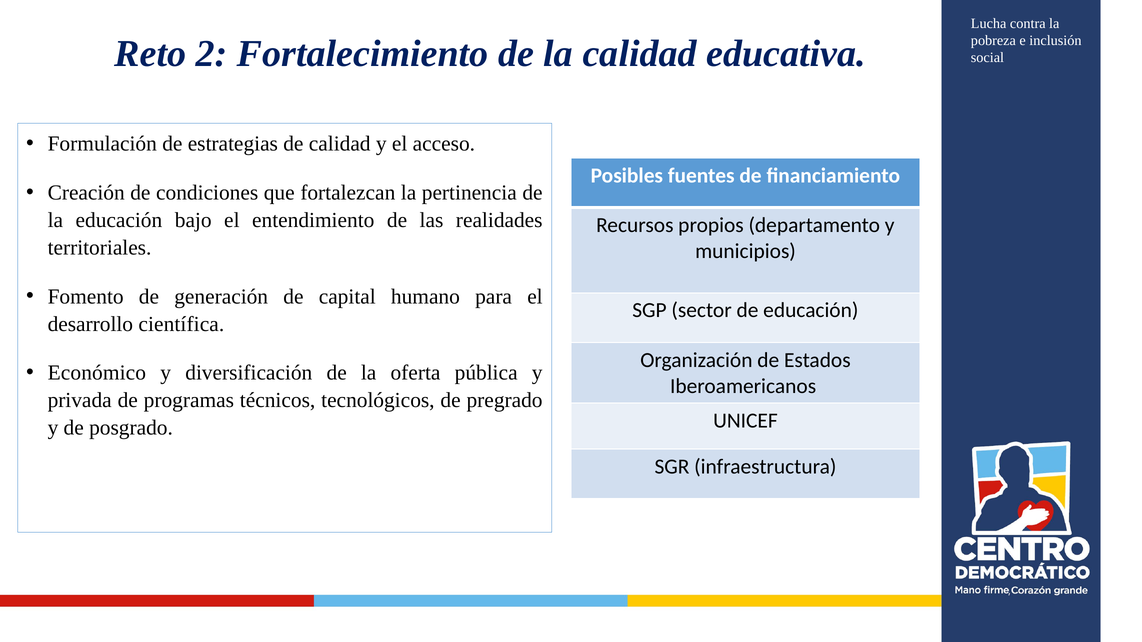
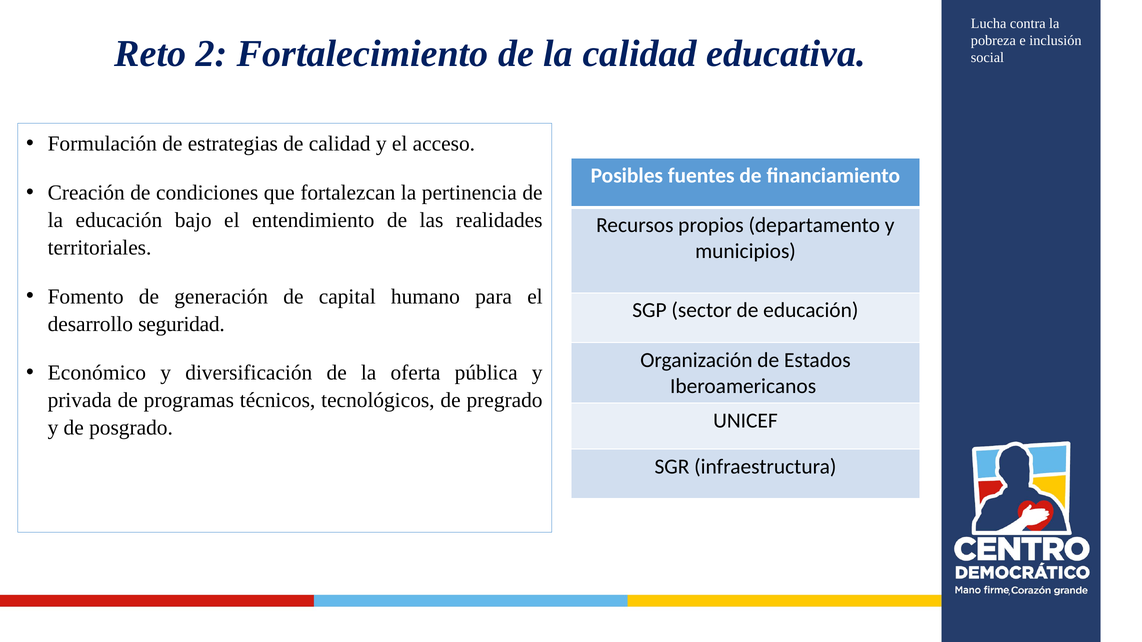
científica: científica -> seguridad
